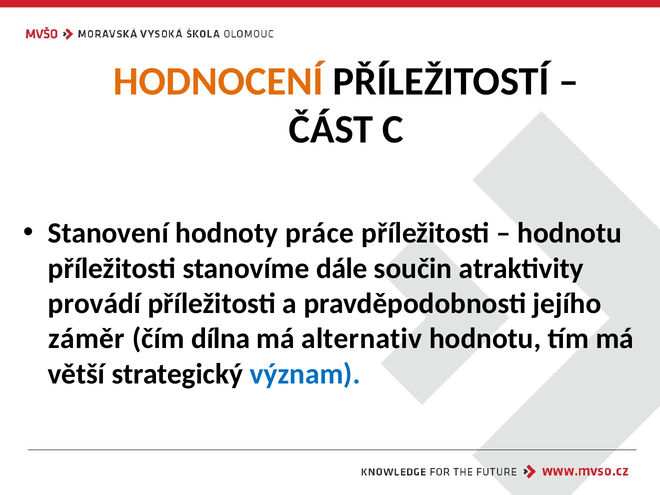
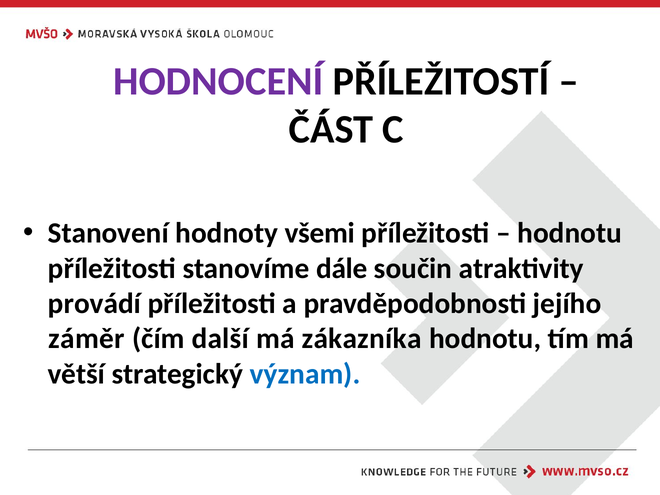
HODNOCENÍ colour: orange -> purple
práce: práce -> všemi
dílna: dílna -> další
alternativ: alternativ -> zákazníka
